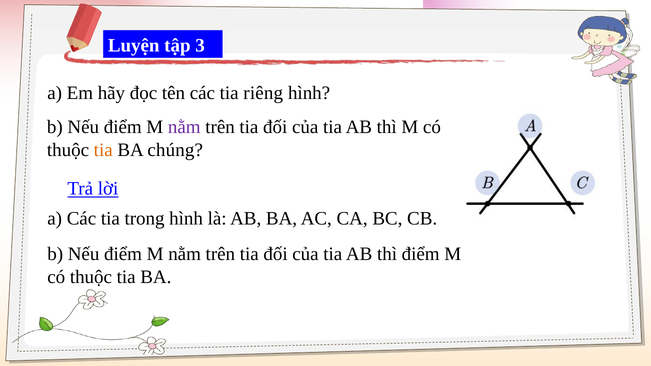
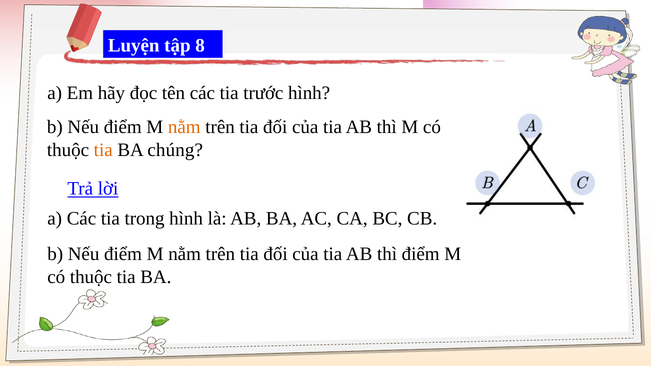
3: 3 -> 8
riêng: riêng -> trước
nằm at (184, 127) colour: purple -> orange
